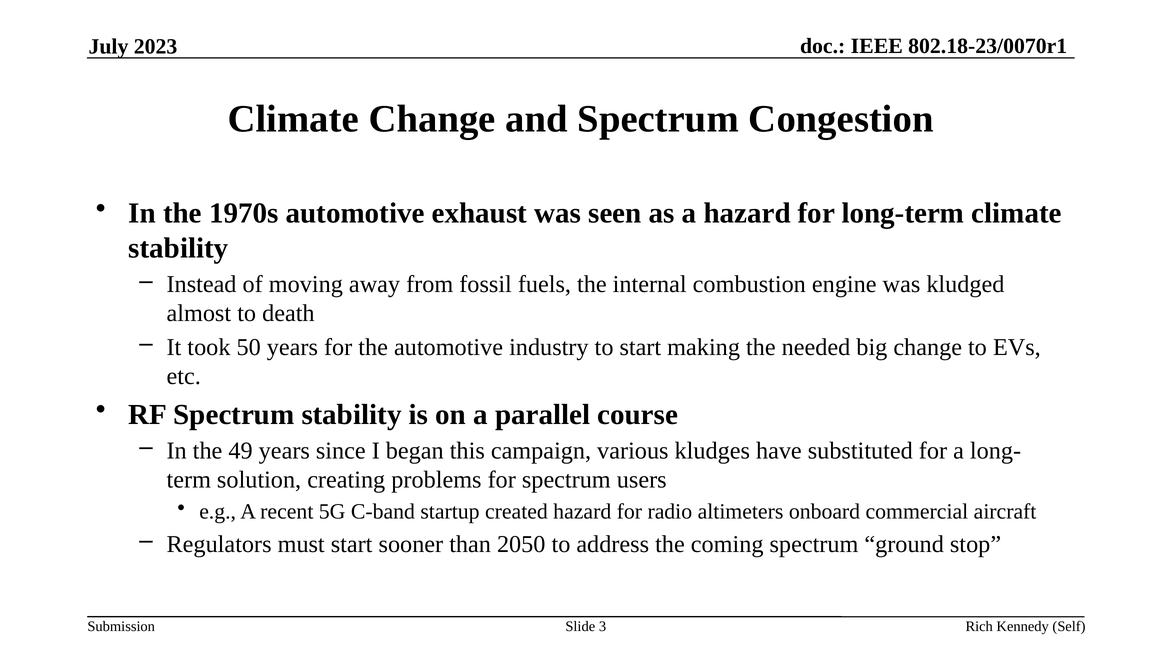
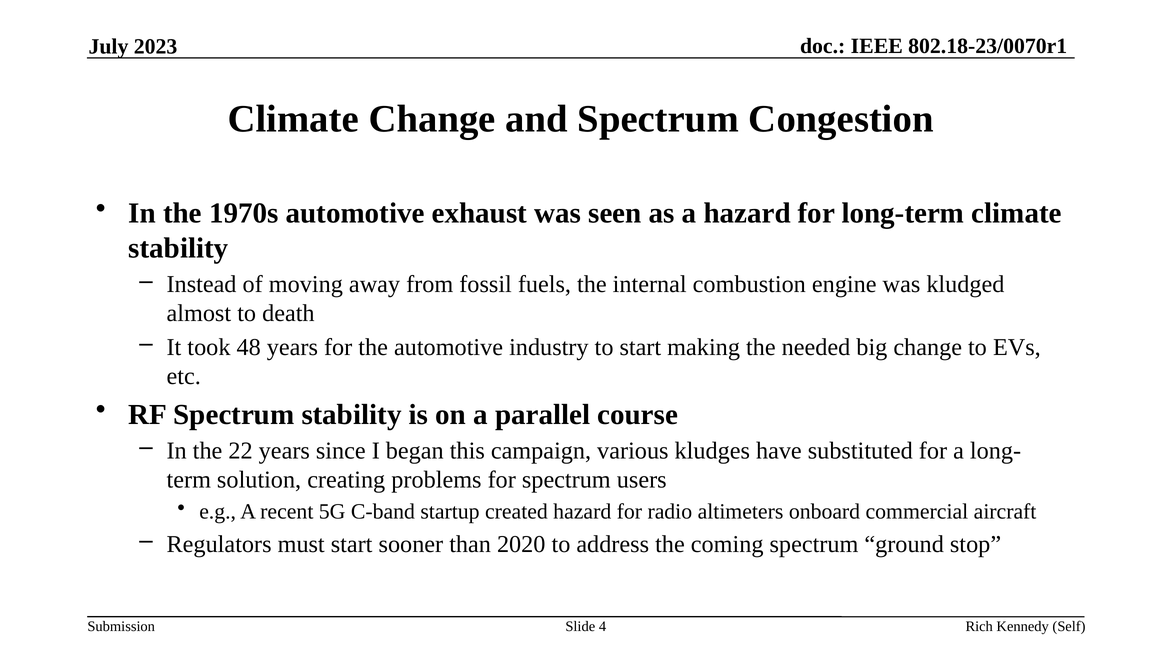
50: 50 -> 48
49: 49 -> 22
2050: 2050 -> 2020
3: 3 -> 4
